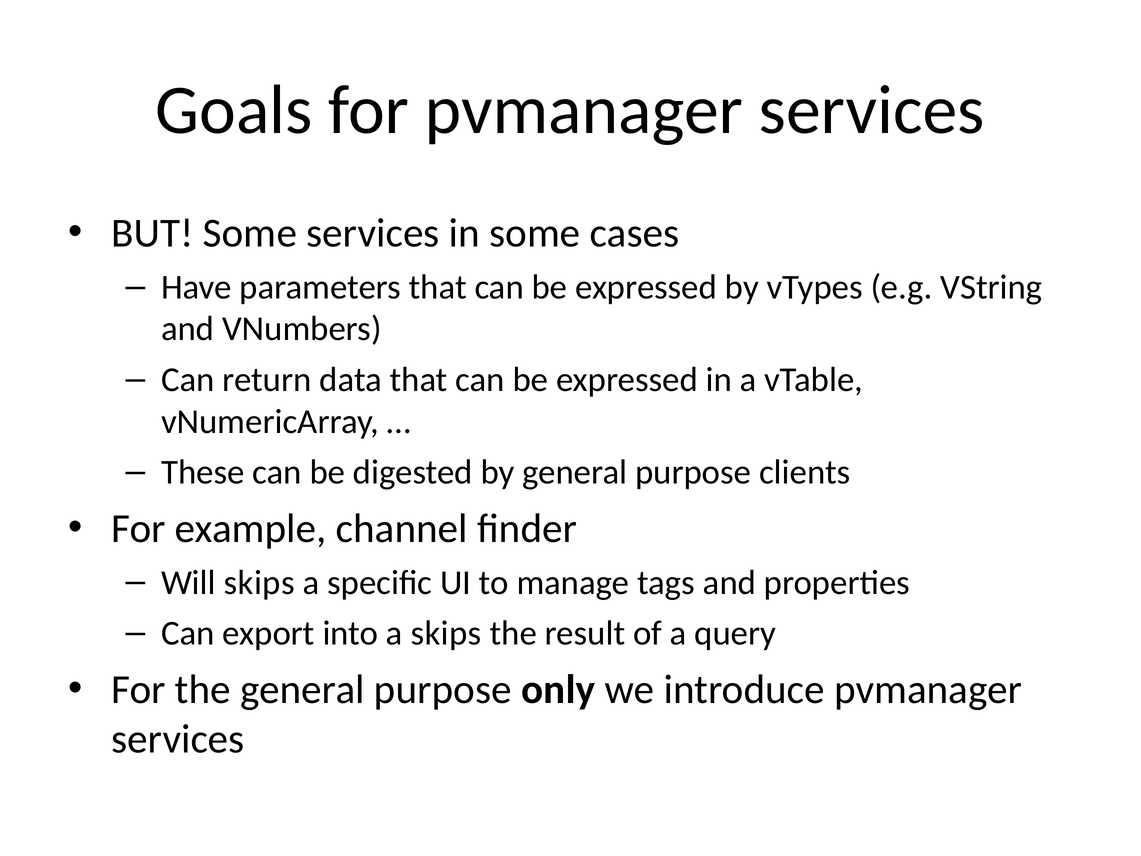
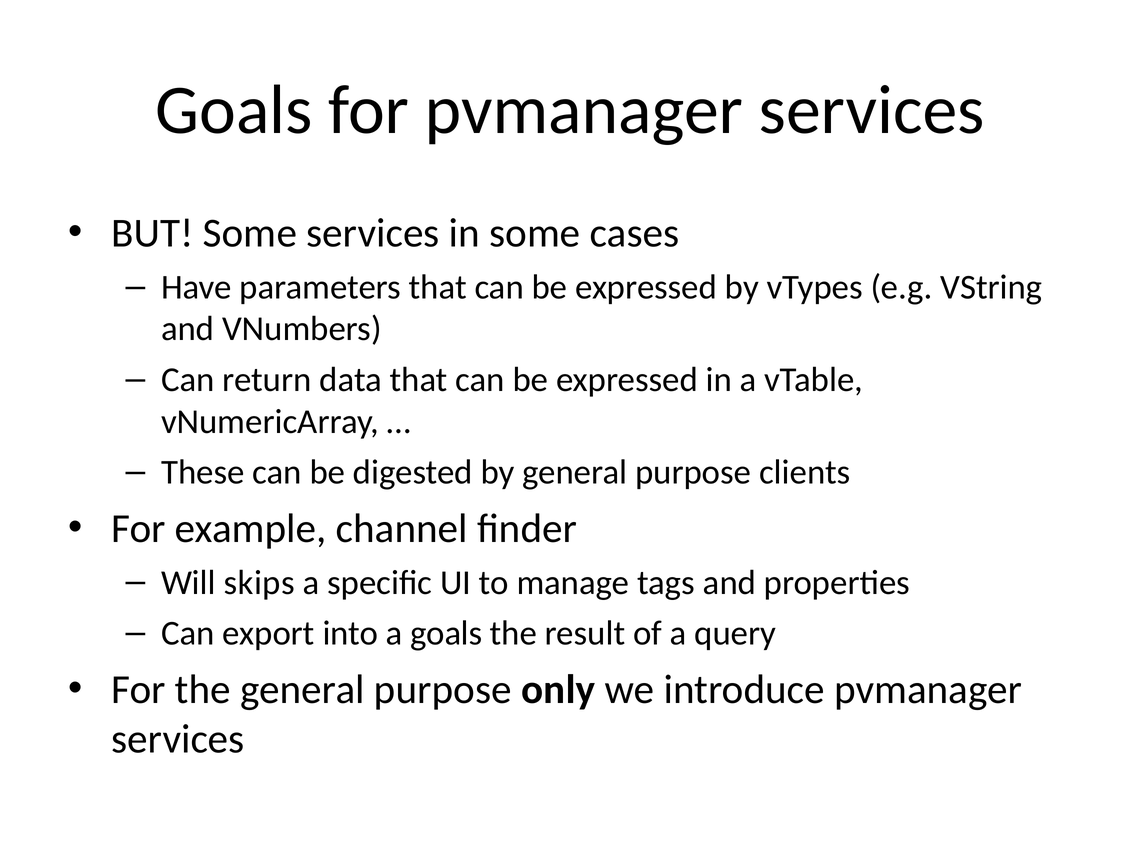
a skips: skips -> goals
